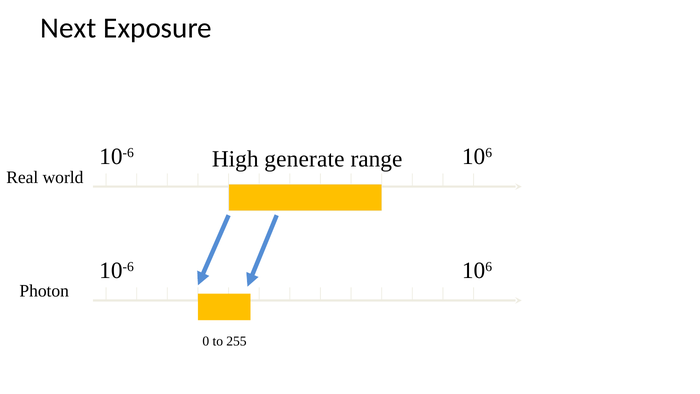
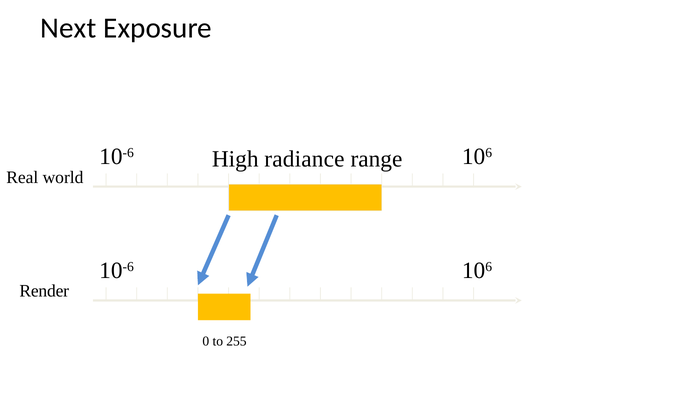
generate: generate -> radiance
Photon: Photon -> Render
